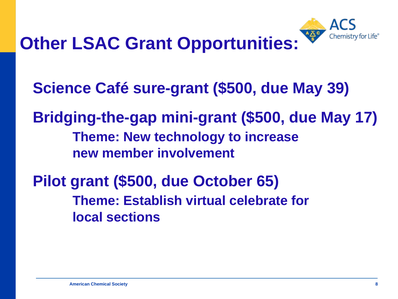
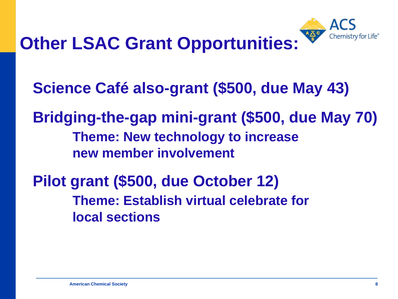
sure-grant: sure-grant -> also-grant
39: 39 -> 43
17: 17 -> 70
65: 65 -> 12
